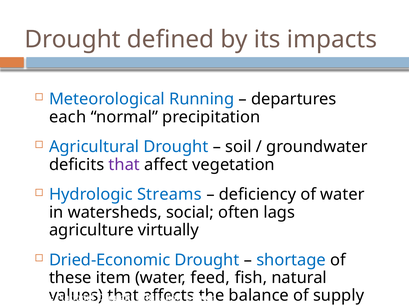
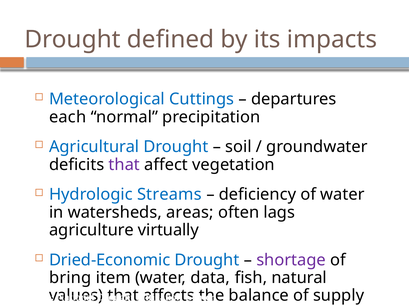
Running: Running -> Cuttings
social: social -> areas
shortage colour: blue -> purple
these: these -> bring
feed: feed -> data
